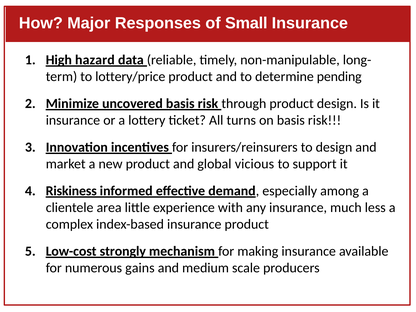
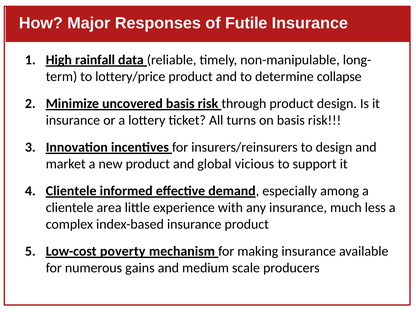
Small: Small -> Futile
hazard: hazard -> rainfall
pending: pending -> collapse
Riskiness at (71, 191): Riskiness -> Clientele
strongly: strongly -> poverty
